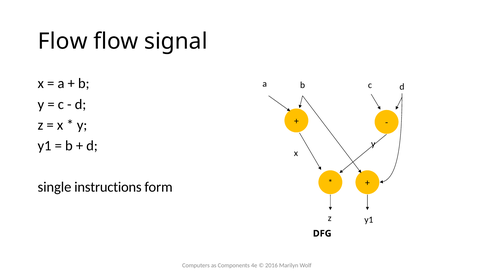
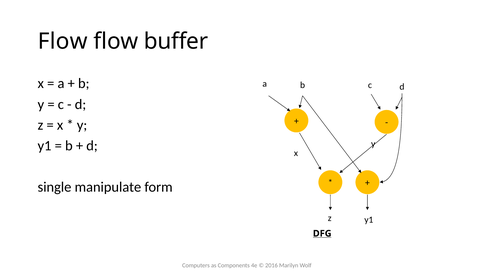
signal: signal -> buffer
instructions: instructions -> manipulate
DFG underline: none -> present
